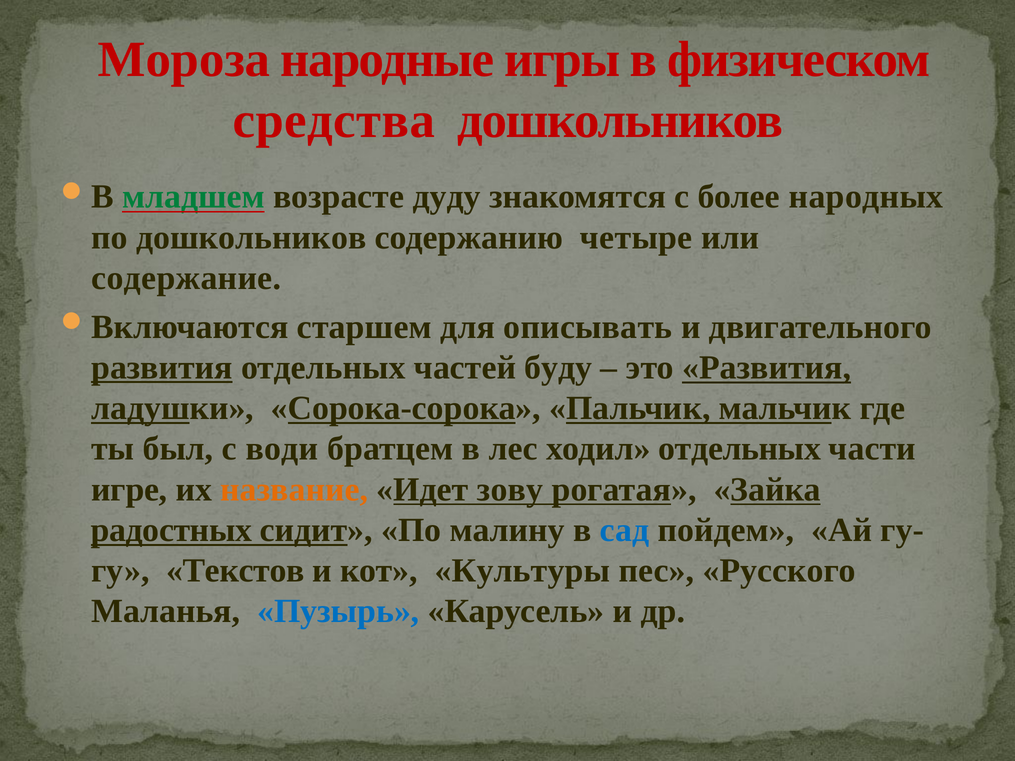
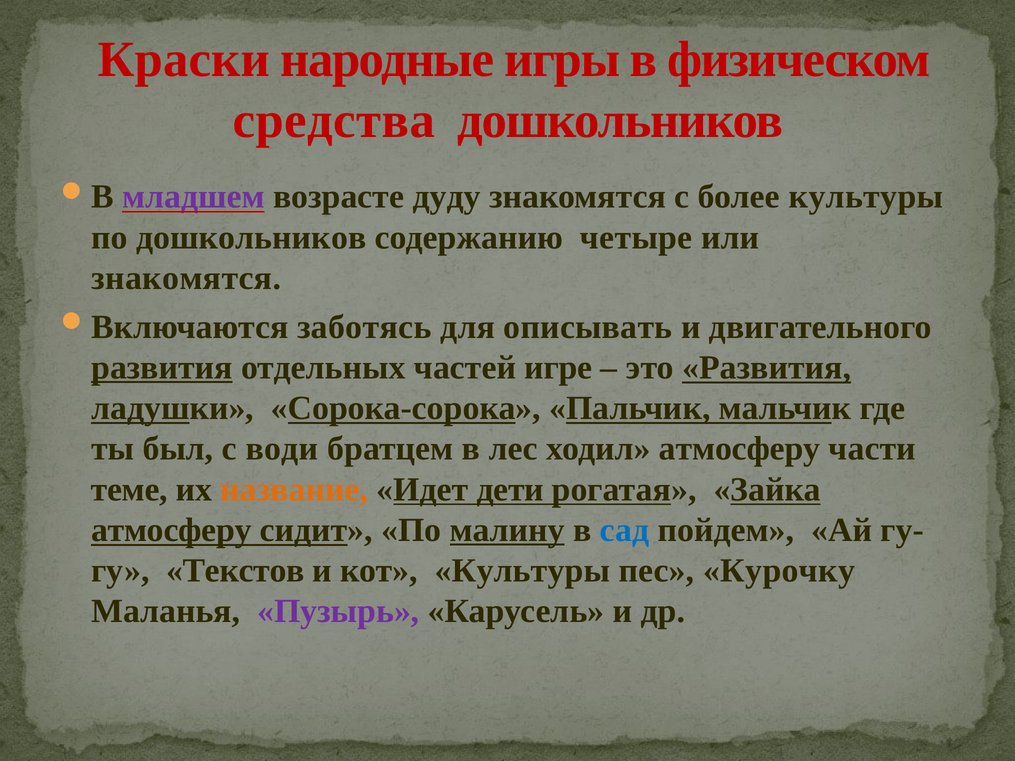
Мороза: Мороза -> Краски
младшем colour: green -> purple
более народных: народных -> культуры
содержание at (186, 278): содержание -> знакомятся
старшем: старшем -> заботясь
буду: буду -> игре
ходил отдельных: отдельных -> атмосферу
игре: игре -> теме
зову: зову -> дети
радостных at (171, 530): радостных -> атмосферу
малину underline: none -> present
Русского: Русского -> Курочку
Пузырь colour: blue -> purple
